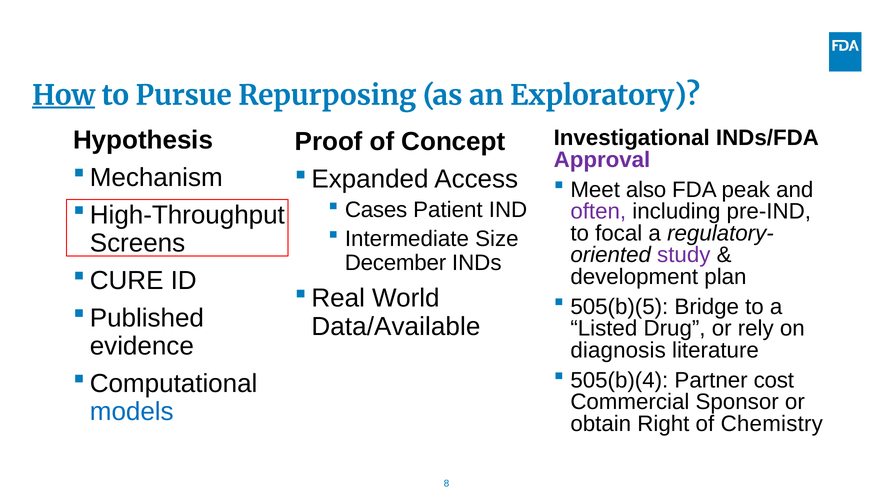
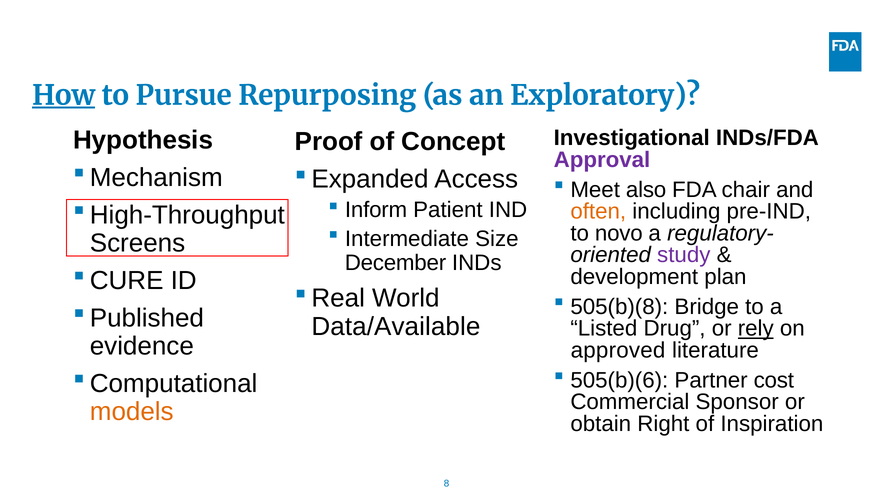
peak: peak -> chair
Cases: Cases -> Inform
often colour: purple -> orange
focal: focal -> novo
505(b)(5: 505(b)(5 -> 505(b)(8
rely underline: none -> present
diagnosis: diagnosis -> approved
505(b)(4: 505(b)(4 -> 505(b)(6
models colour: blue -> orange
Chemistry: Chemistry -> Inspiration
